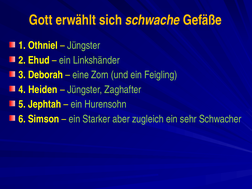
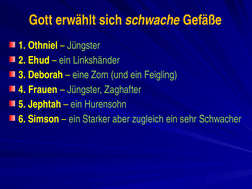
Heiden: Heiden -> Frauen
